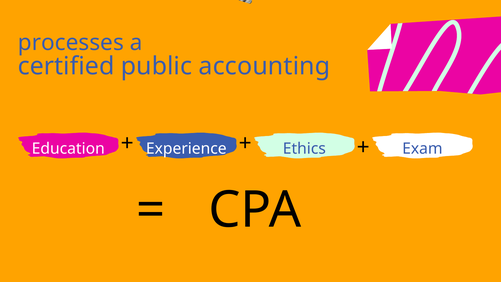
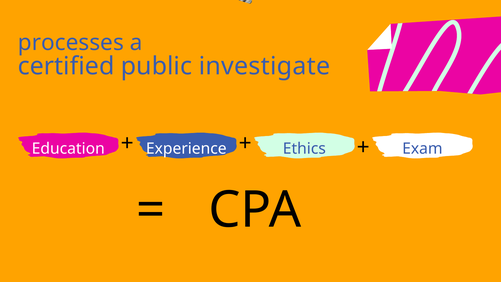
accounting: accounting -> investigate
